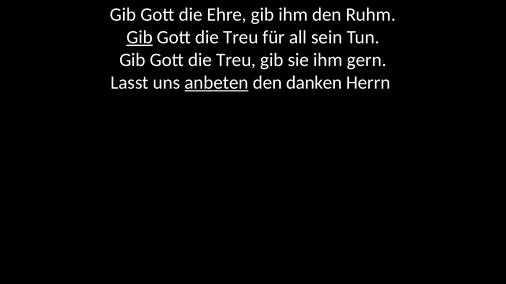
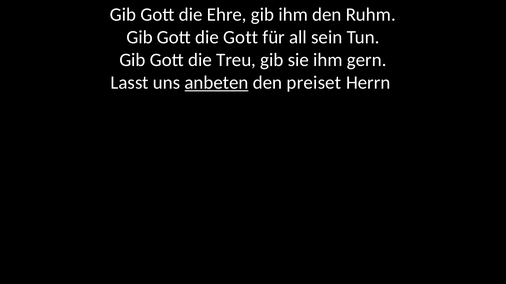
Gib at (140, 37) underline: present -> none
Treu at (241, 37): Treu -> Gott
danken: danken -> preiset
